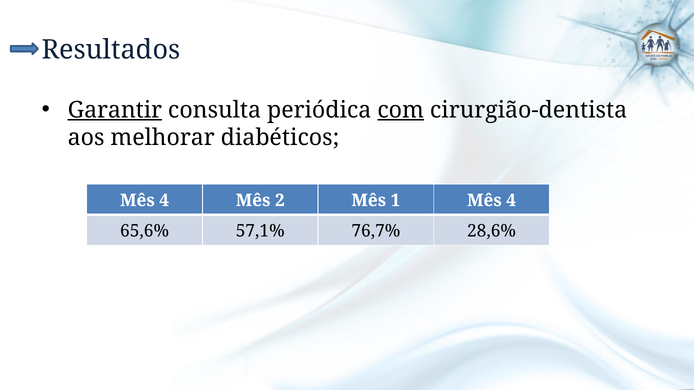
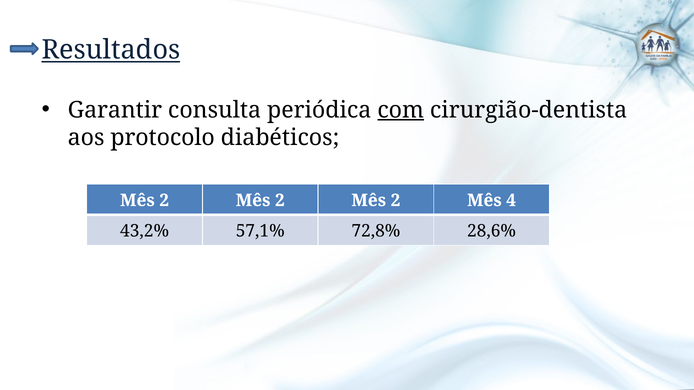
Resultados underline: none -> present
Garantir underline: present -> none
melhorar: melhorar -> protocolo
4 at (164, 201): 4 -> 2
1 at (395, 201): 1 -> 2
65,6%: 65,6% -> 43,2%
76,7%: 76,7% -> 72,8%
